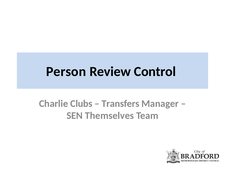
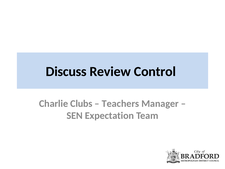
Person: Person -> Discuss
Transfers: Transfers -> Teachers
Themselves: Themselves -> Expectation
